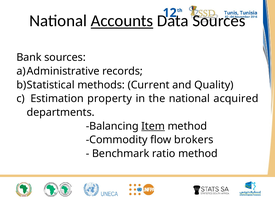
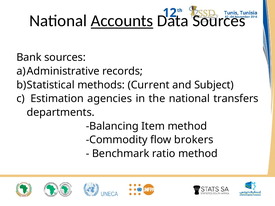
Quality: Quality -> Subject
property: property -> agencies
acquired: acquired -> transfers
Item underline: present -> none
